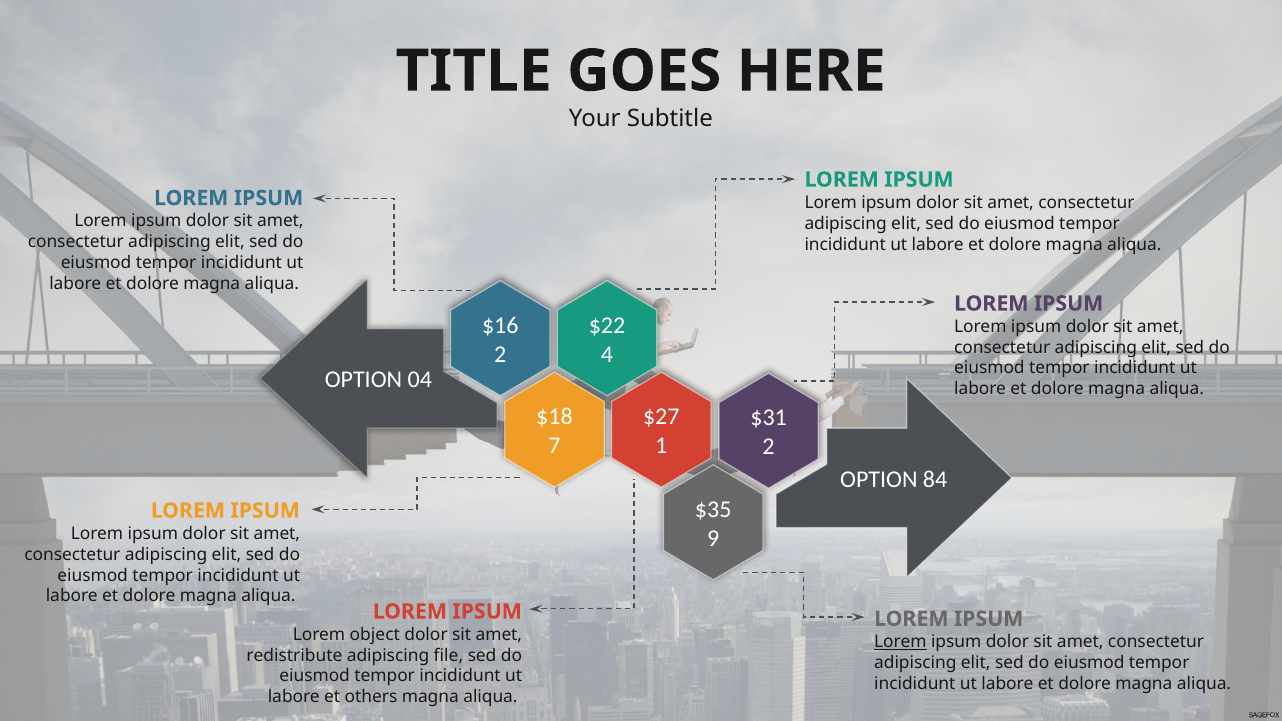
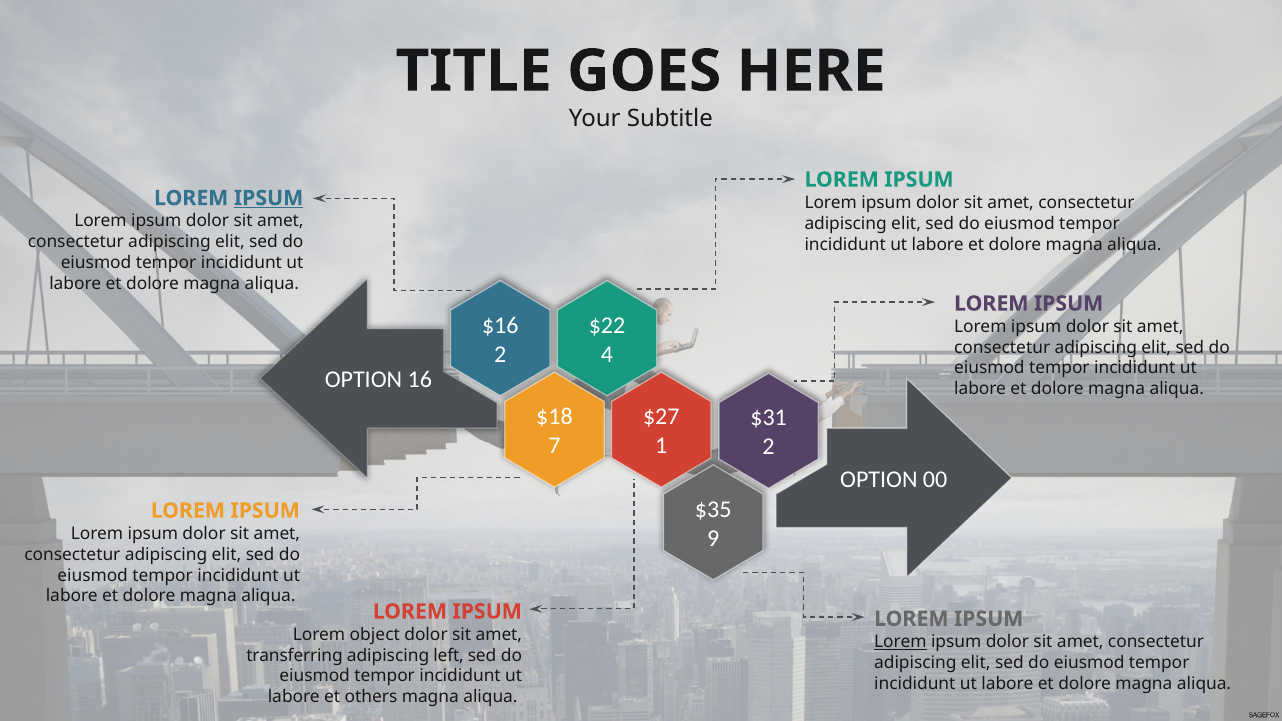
IPSUM at (269, 198) underline: none -> present
04: 04 -> 16
84: 84 -> 00
redistribute: redistribute -> transferring
file: file -> left
